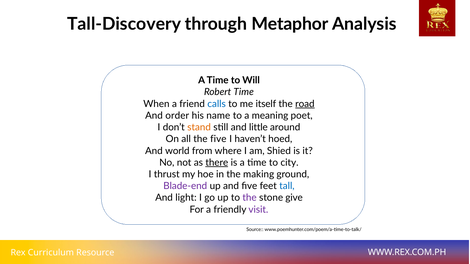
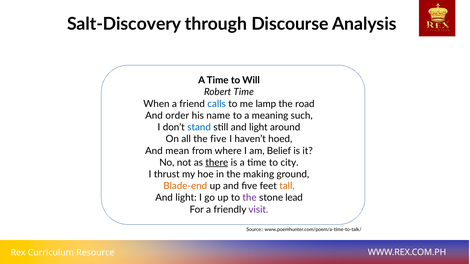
Tall-Discovery: Tall-Discovery -> Salt-Discovery
Metaphor: Metaphor -> Discourse
itself: itself -> lamp
road underline: present -> none
poet: poet -> such
stand colour: orange -> blue
still and little: little -> light
world: world -> mean
Shied: Shied -> Belief
Blade-end colour: purple -> orange
tall colour: blue -> orange
give: give -> lead
